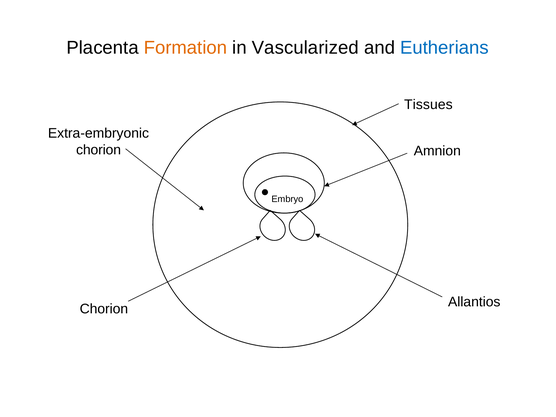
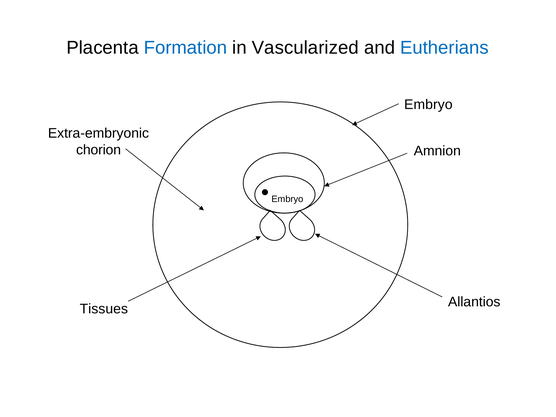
Formation colour: orange -> blue
Tissues at (428, 105): Tissues -> Embryo
Chorion at (104, 309): Chorion -> Tissues
